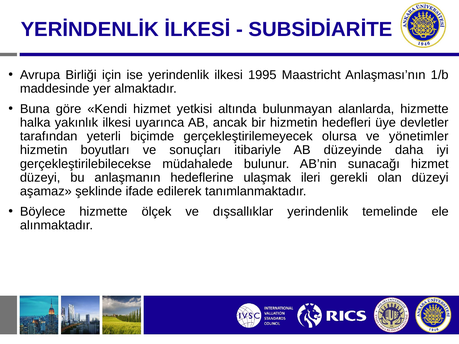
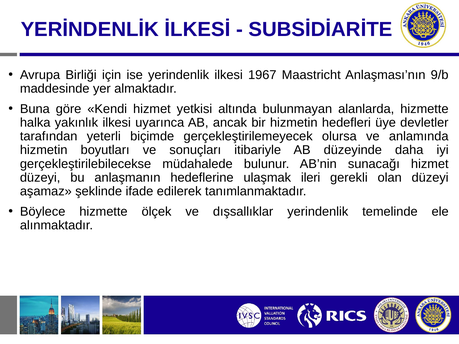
1995: 1995 -> 1967
1/b: 1/b -> 9/b
yönetimler: yönetimler -> anlamında
